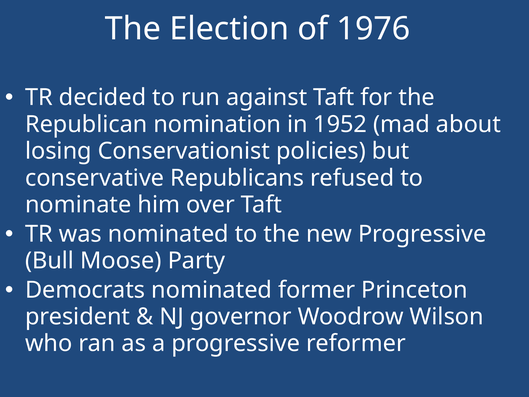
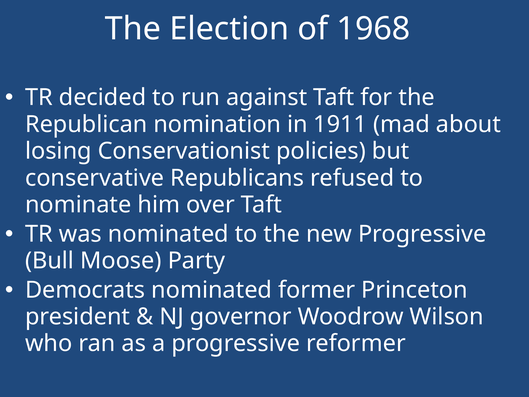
1976: 1976 -> 1968
1952: 1952 -> 1911
